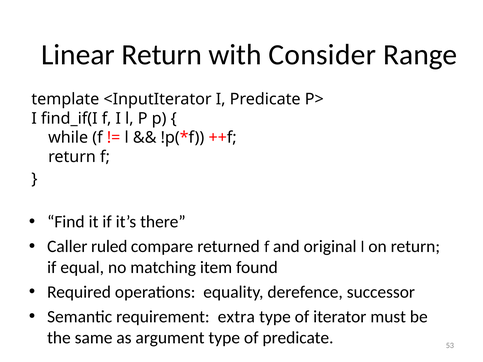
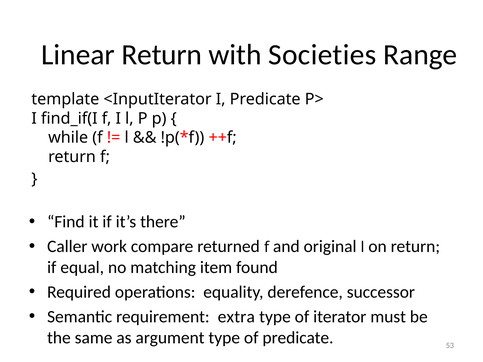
Consider: Consider -> Societies
ruled: ruled -> work
